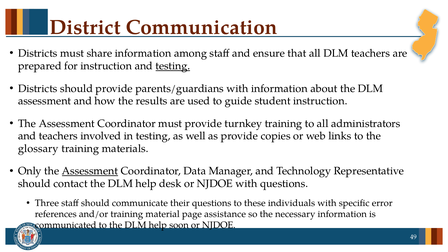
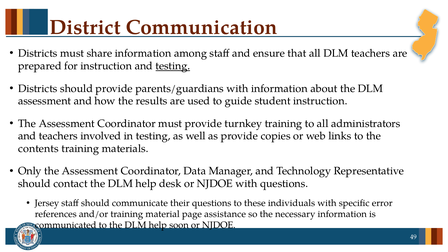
glossary: glossary -> contents
Assessment at (90, 171) underline: present -> none
Three: Three -> Jersey
